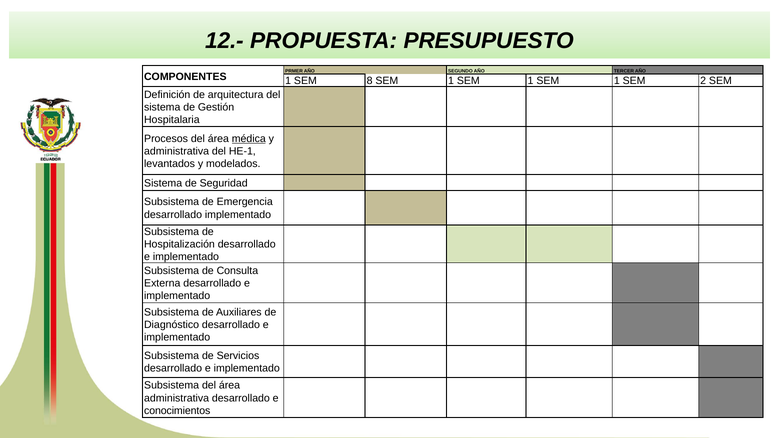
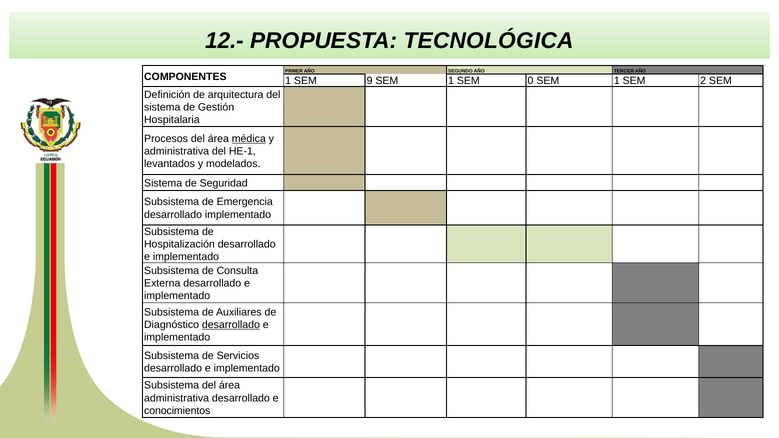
PRESUPUESTO: PRESUPUESTO -> TECNOLÓGICA
8: 8 -> 9
1 at (531, 81): 1 -> 0
desarrollado at (231, 325) underline: none -> present
